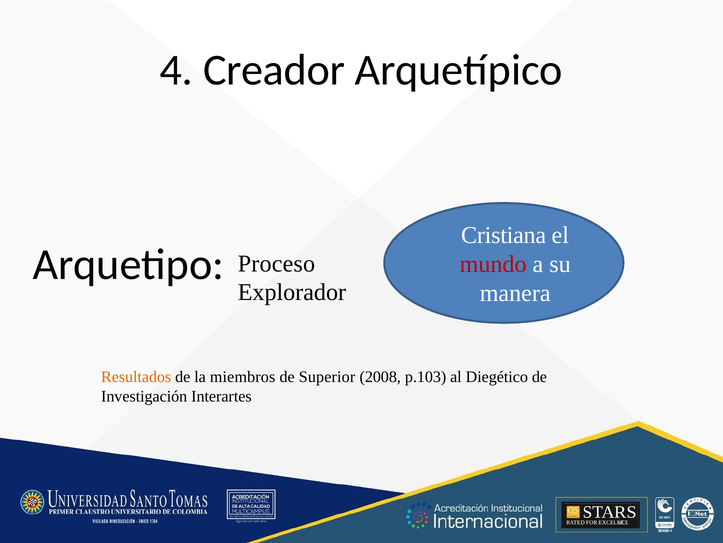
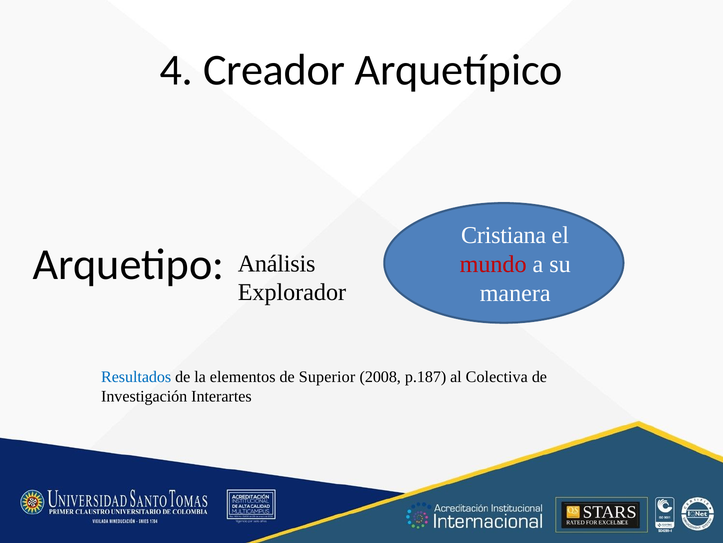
Proceso: Proceso -> Análisis
Resultados colour: orange -> blue
miembros: miembros -> elementos
p.103: p.103 -> p.187
Diegético: Diegético -> Colectiva
